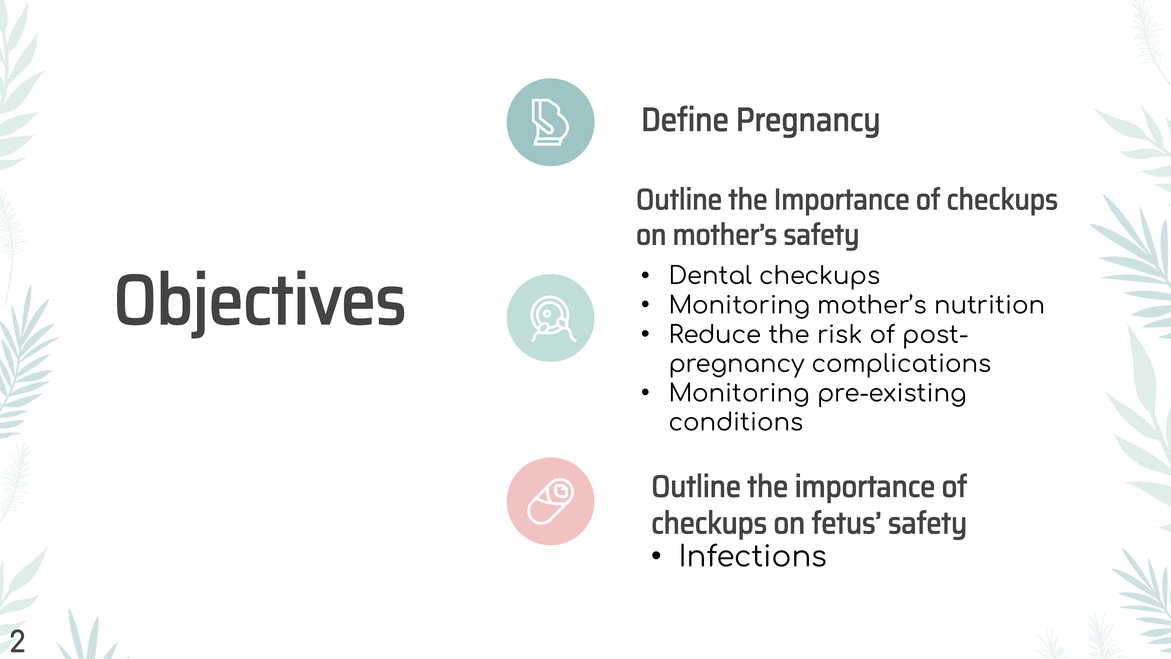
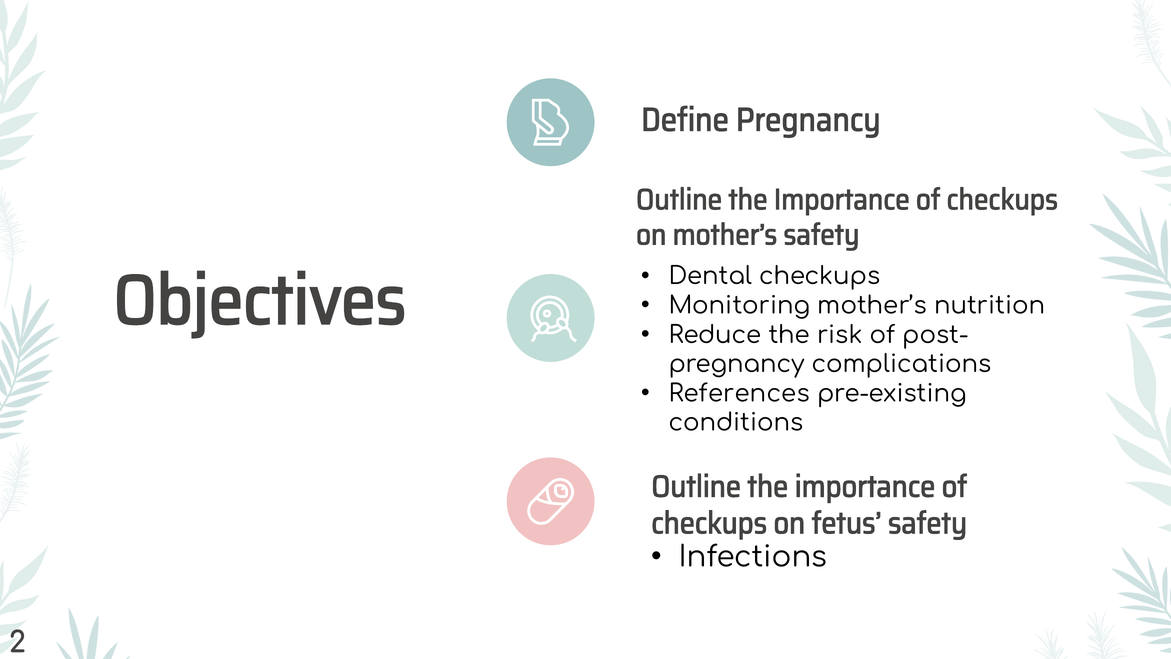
Monitoring at (739, 393): Monitoring -> References
